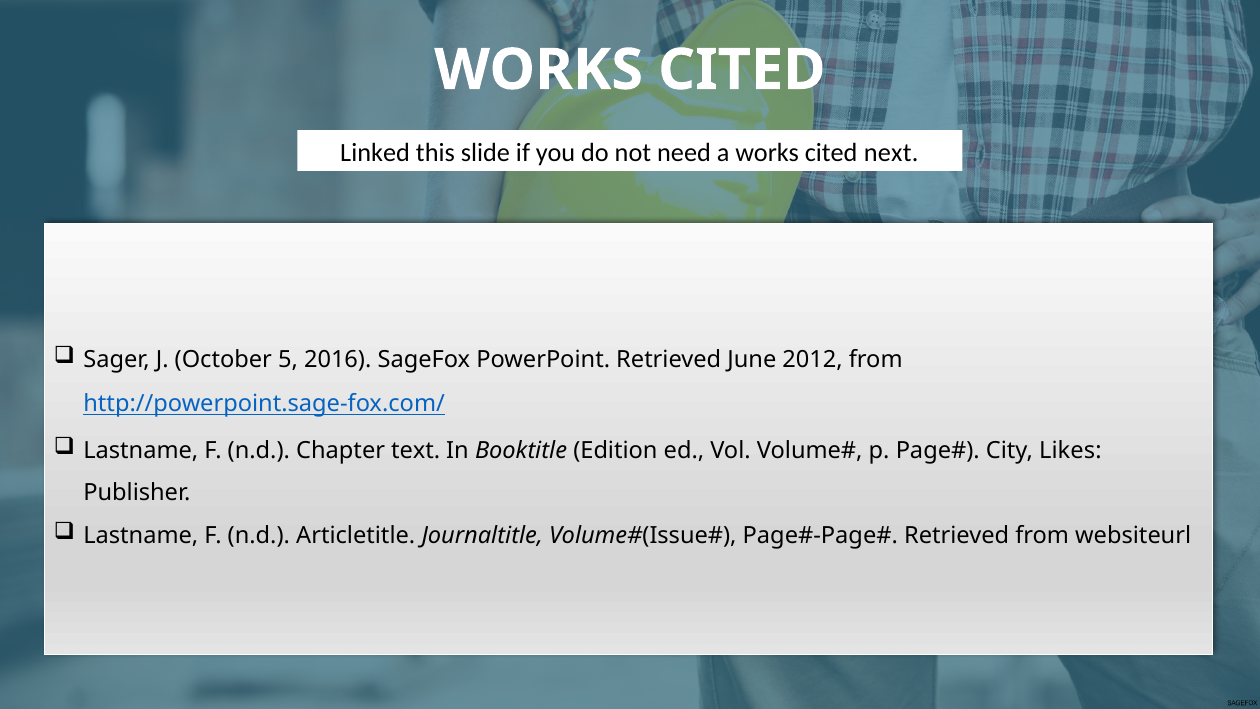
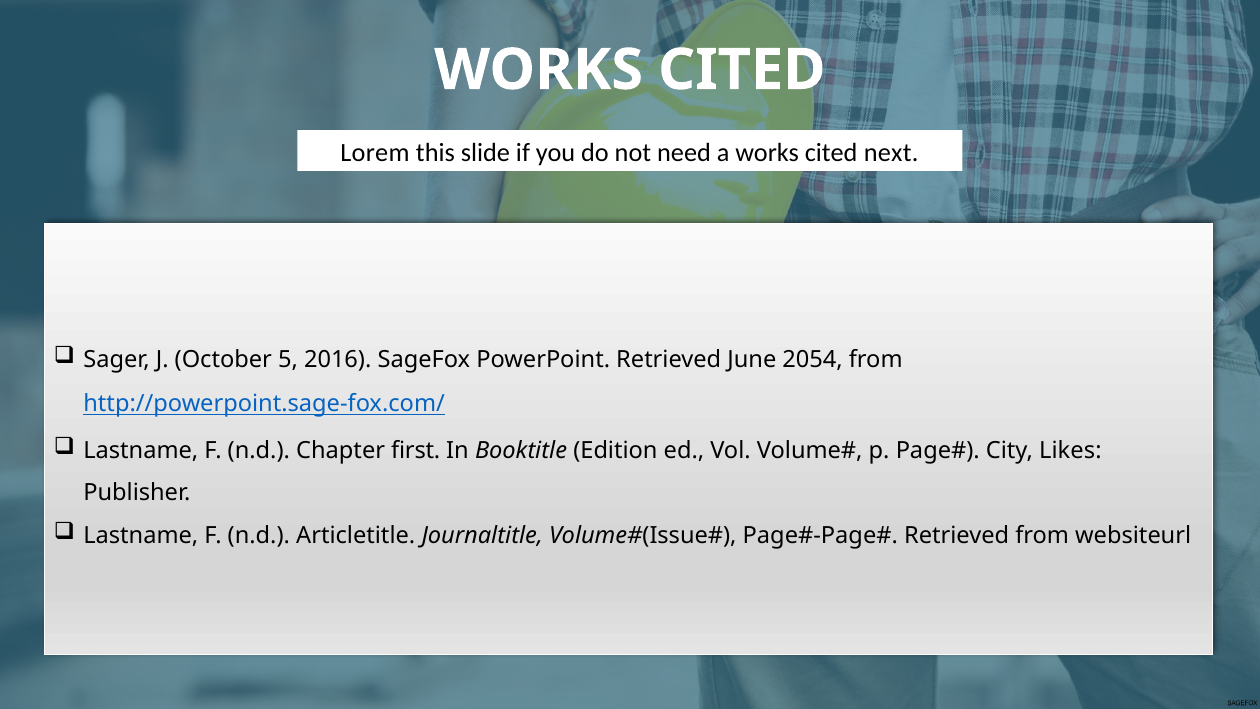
Linked: Linked -> Lorem
2012: 2012 -> 2054
text: text -> first
